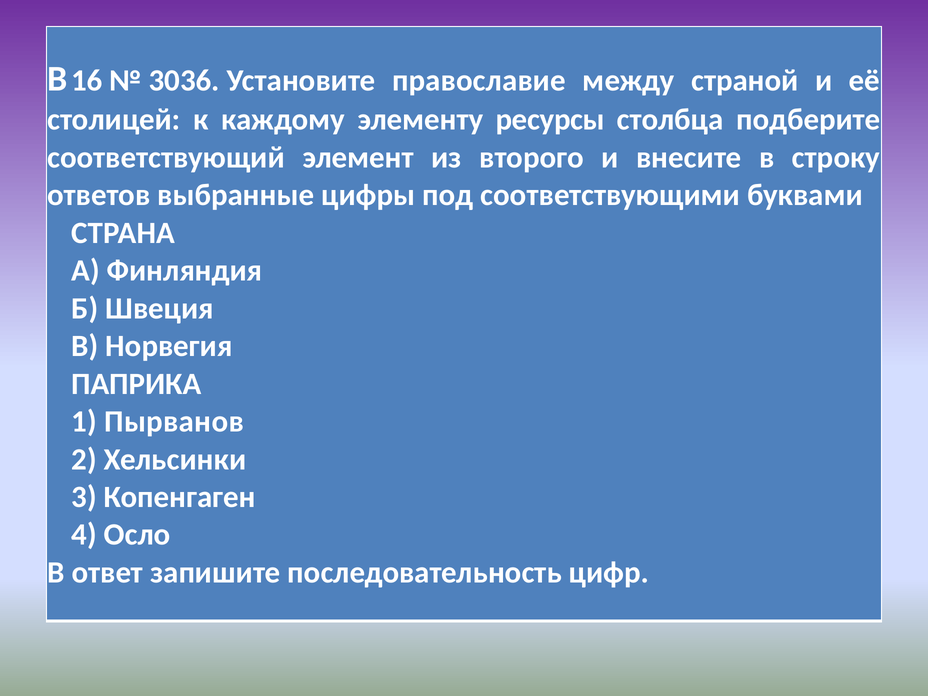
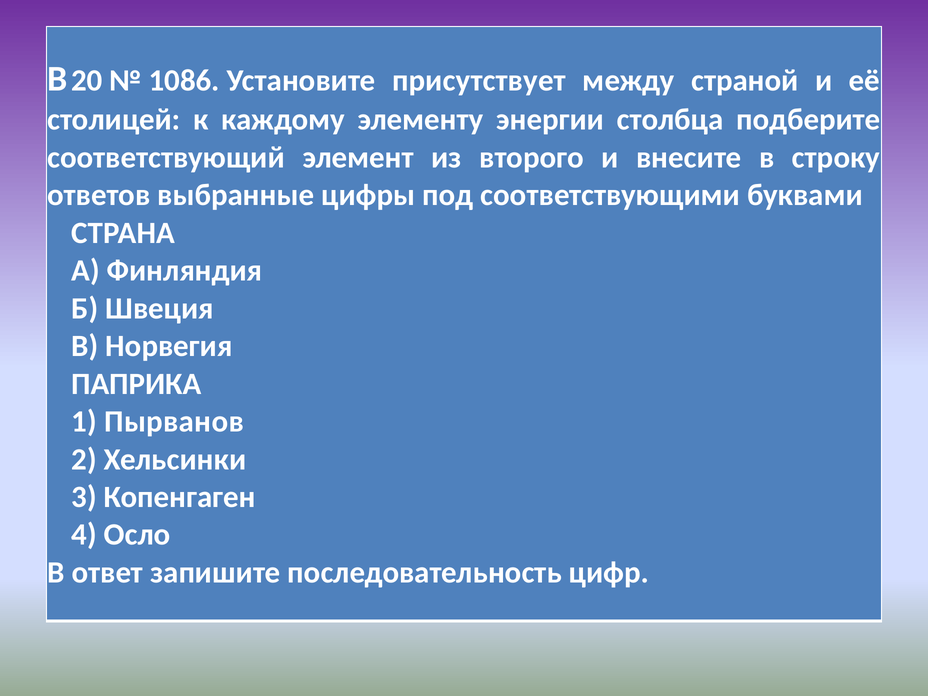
16: 16 -> 20
3036: 3036 -> 1086
православие: православие -> присутствует
ресурсы: ресурсы -> энергии
